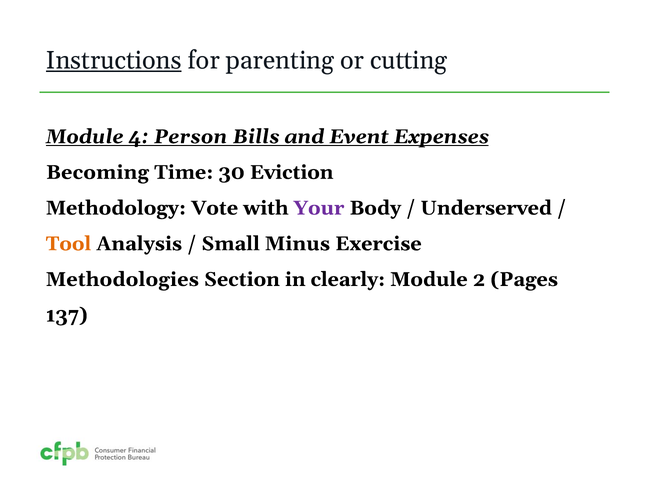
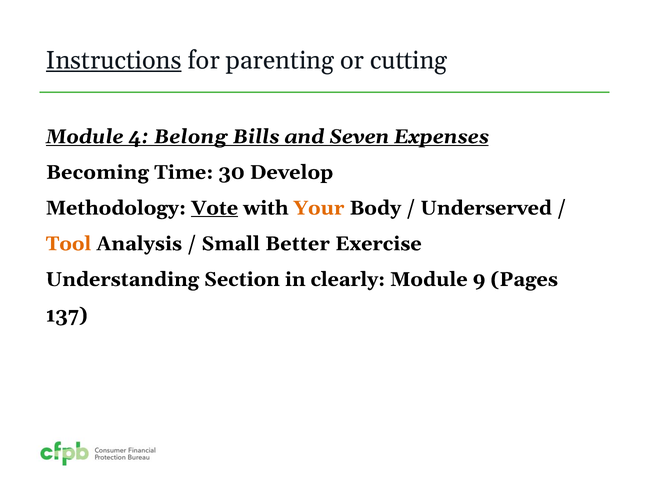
Person: Person -> Belong
Event: Event -> Seven
Eviction: Eviction -> Develop
Vote underline: none -> present
Your colour: purple -> orange
Minus: Minus -> Better
Methodologies: Methodologies -> Understanding
2: 2 -> 9
